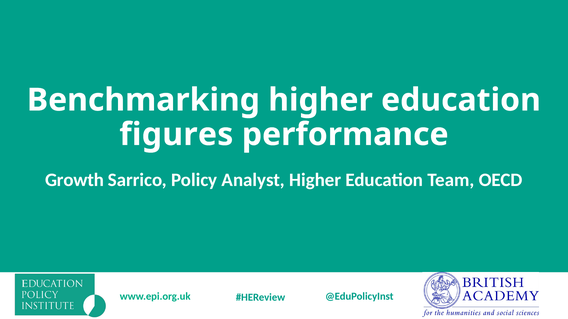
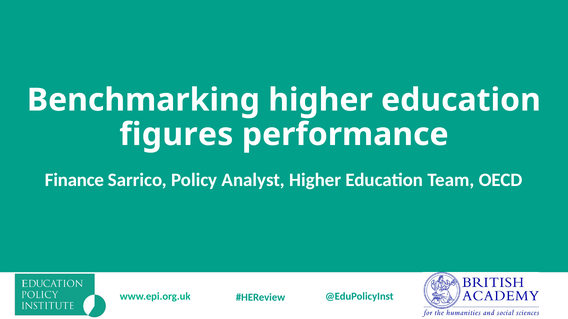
Growth: Growth -> Finance
